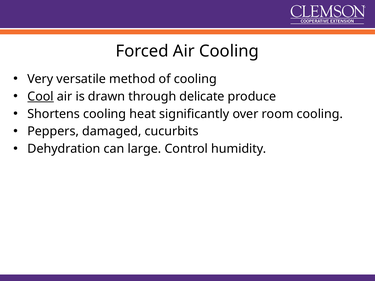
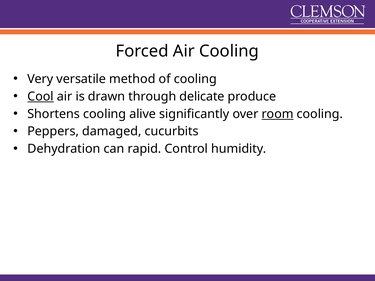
heat: heat -> alive
room underline: none -> present
large: large -> rapid
